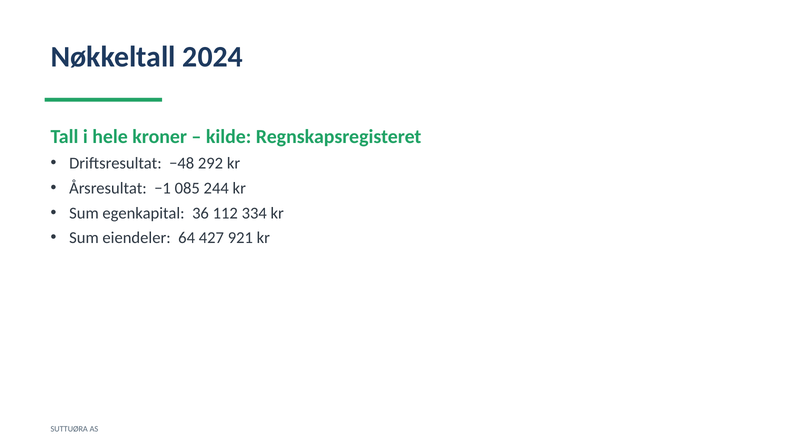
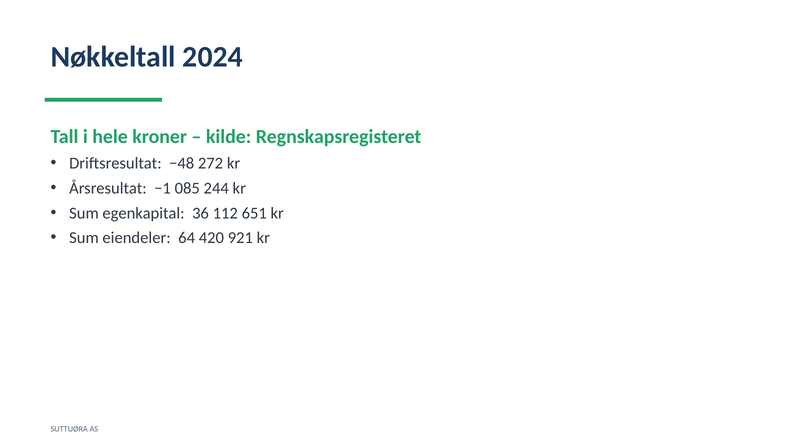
292: 292 -> 272
334: 334 -> 651
427: 427 -> 420
